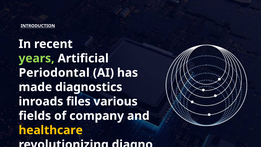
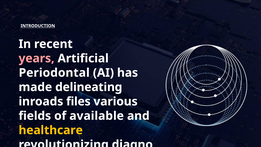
years colour: light green -> pink
diagnostics: diagnostics -> delineating
company: company -> available
